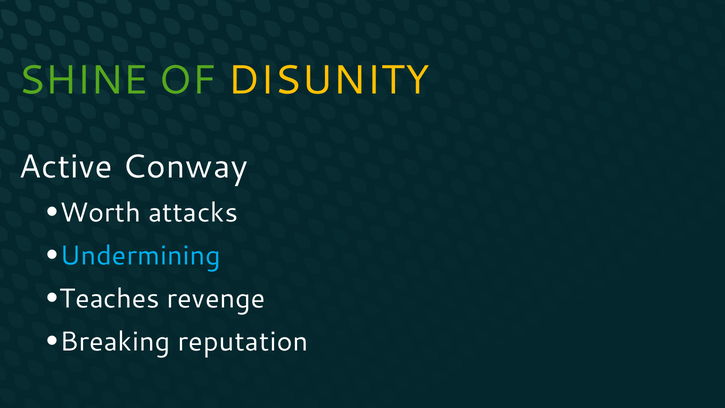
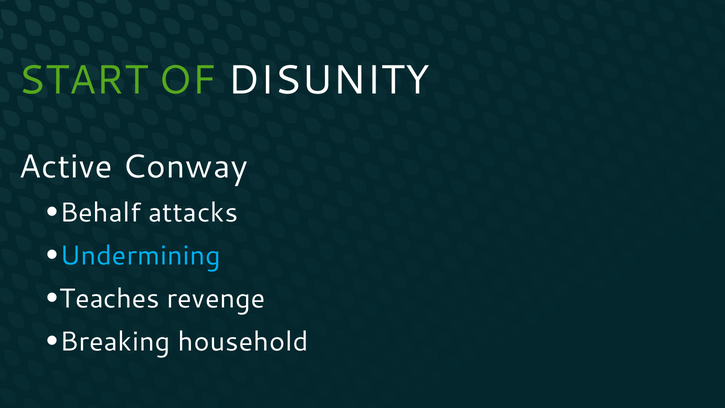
SHINE: SHINE -> START
DISUNITY colour: yellow -> white
Worth: Worth -> Behalf
reputation: reputation -> household
